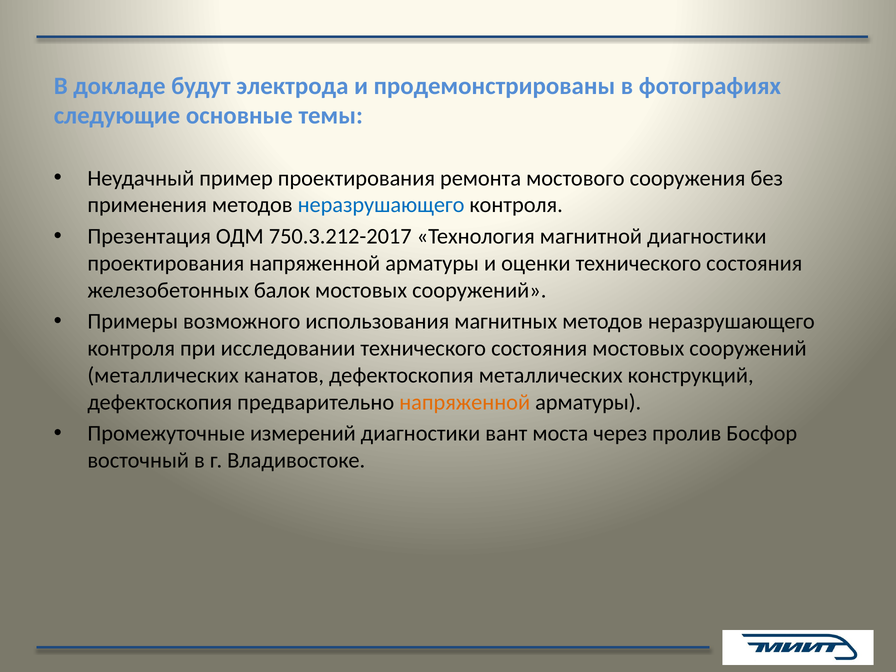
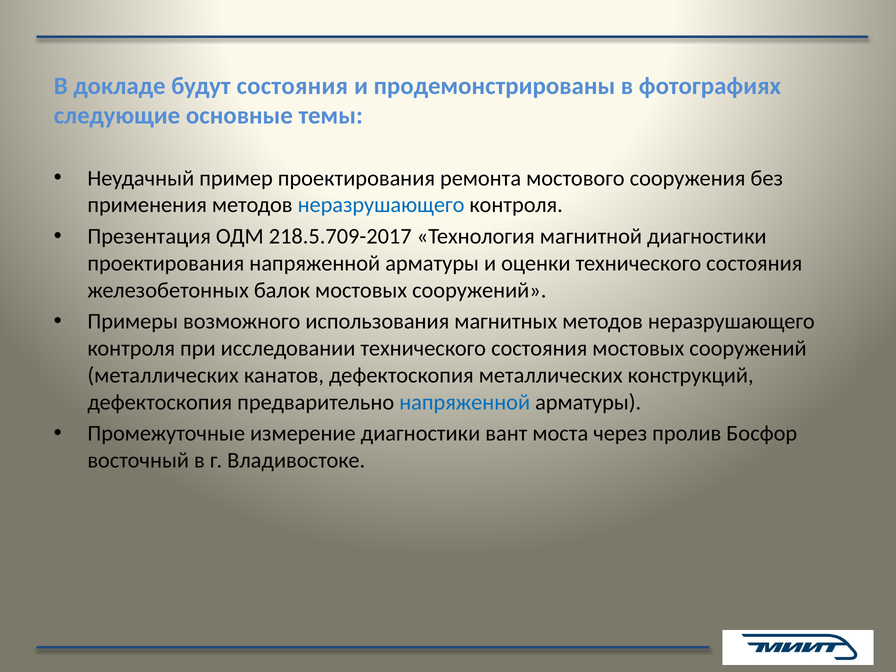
будут электрода: электрода -> состояния
750.3.212-2017: 750.3.212-2017 -> 218.5.709-2017
напряженной at (465, 402) colour: orange -> blue
измерений: измерений -> измерение
